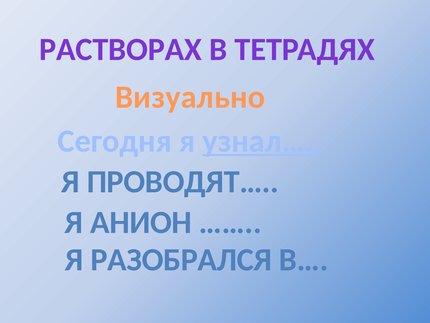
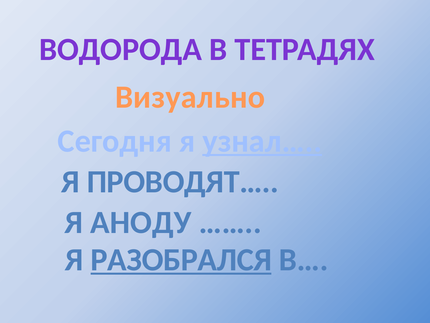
РАСТВОРАХ: РАСТВОРАХ -> ВОДОРОДА
АНИОН: АНИОН -> АНОДУ
РАЗОБРАЛСЯ underline: none -> present
